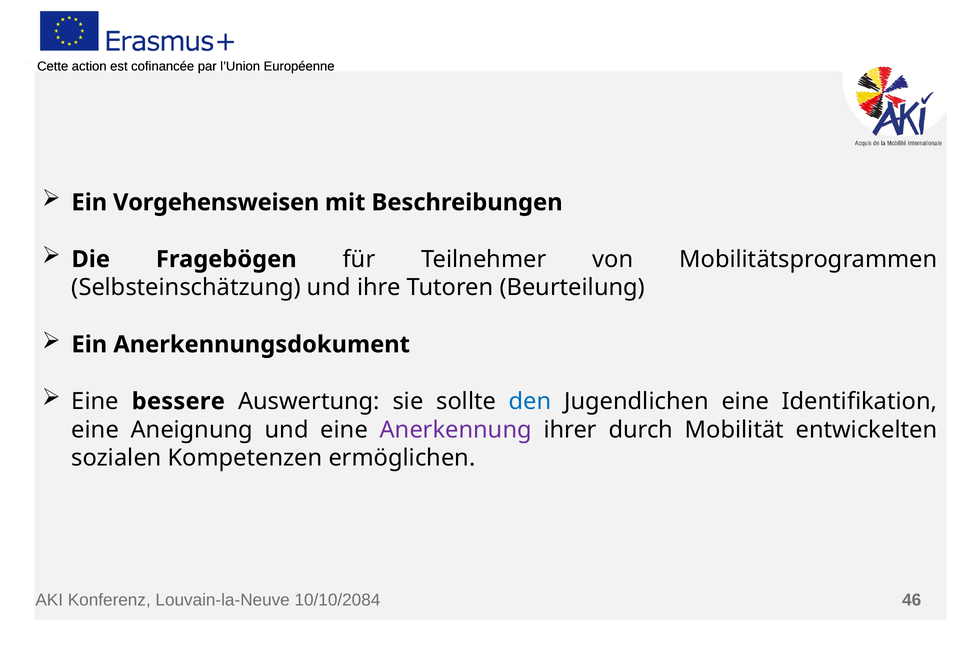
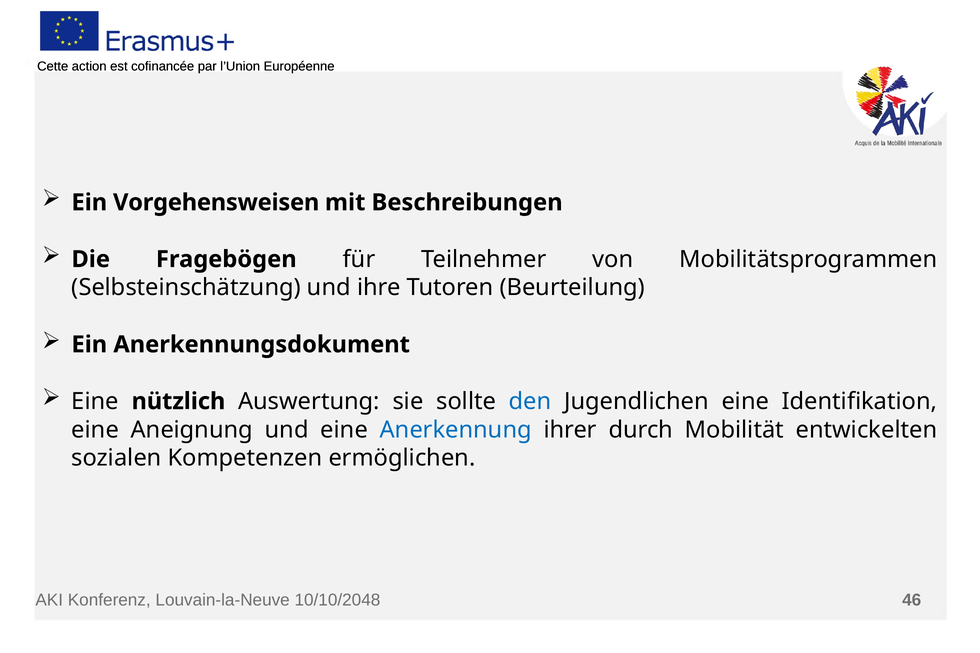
bessere: bessere -> nützlich
Anerkennung colour: purple -> blue
10/10/2084: 10/10/2084 -> 10/10/2048
